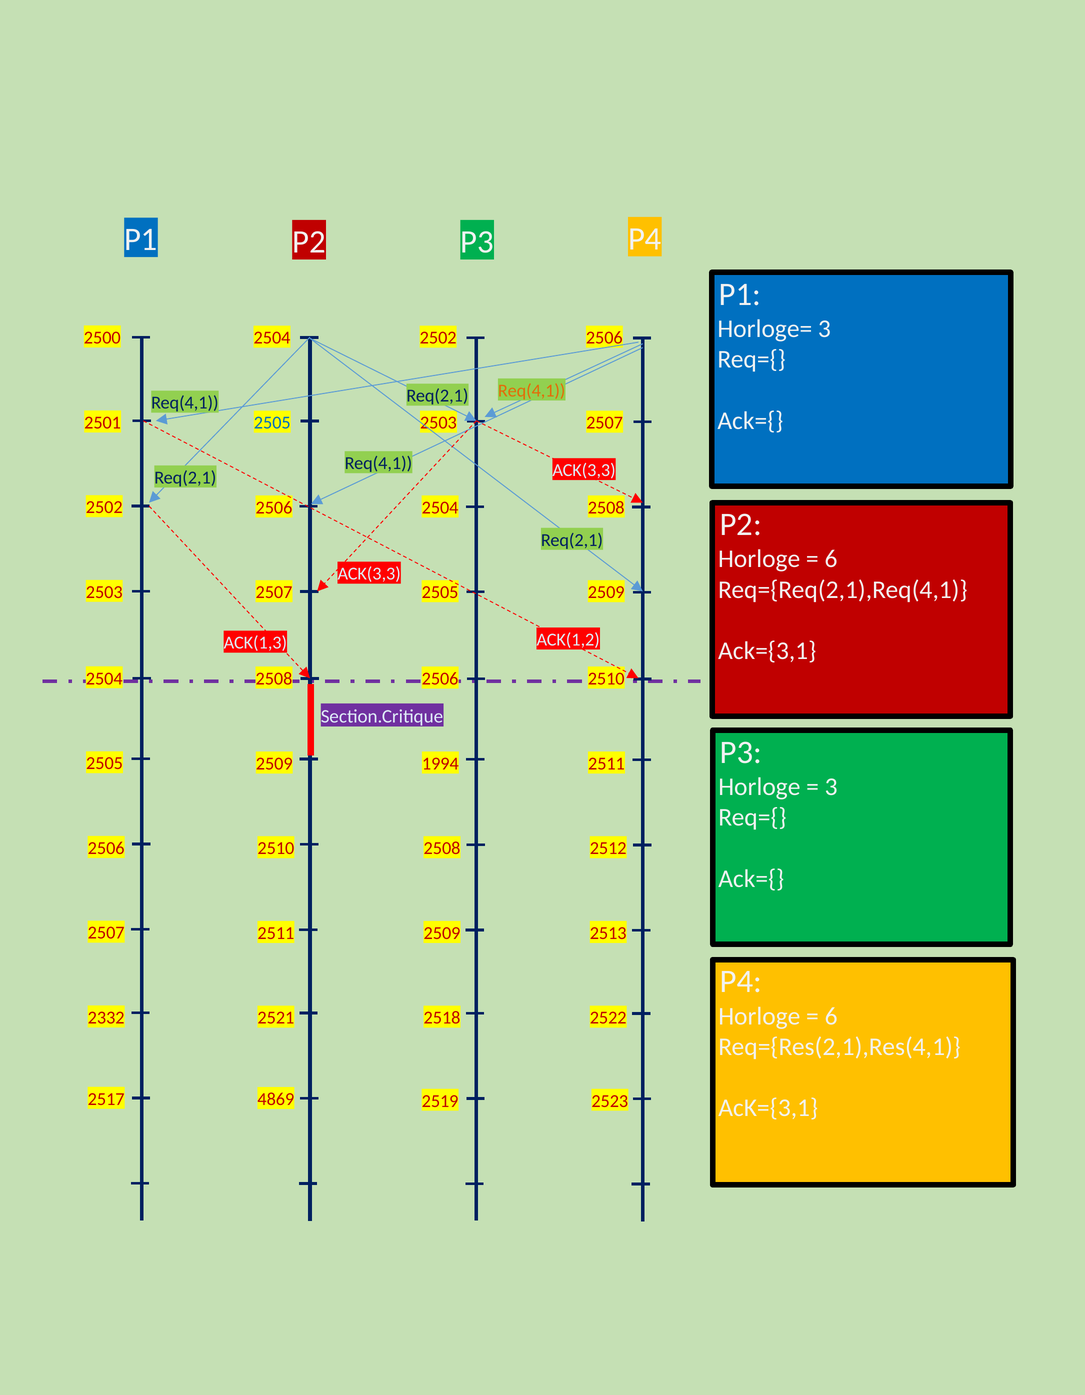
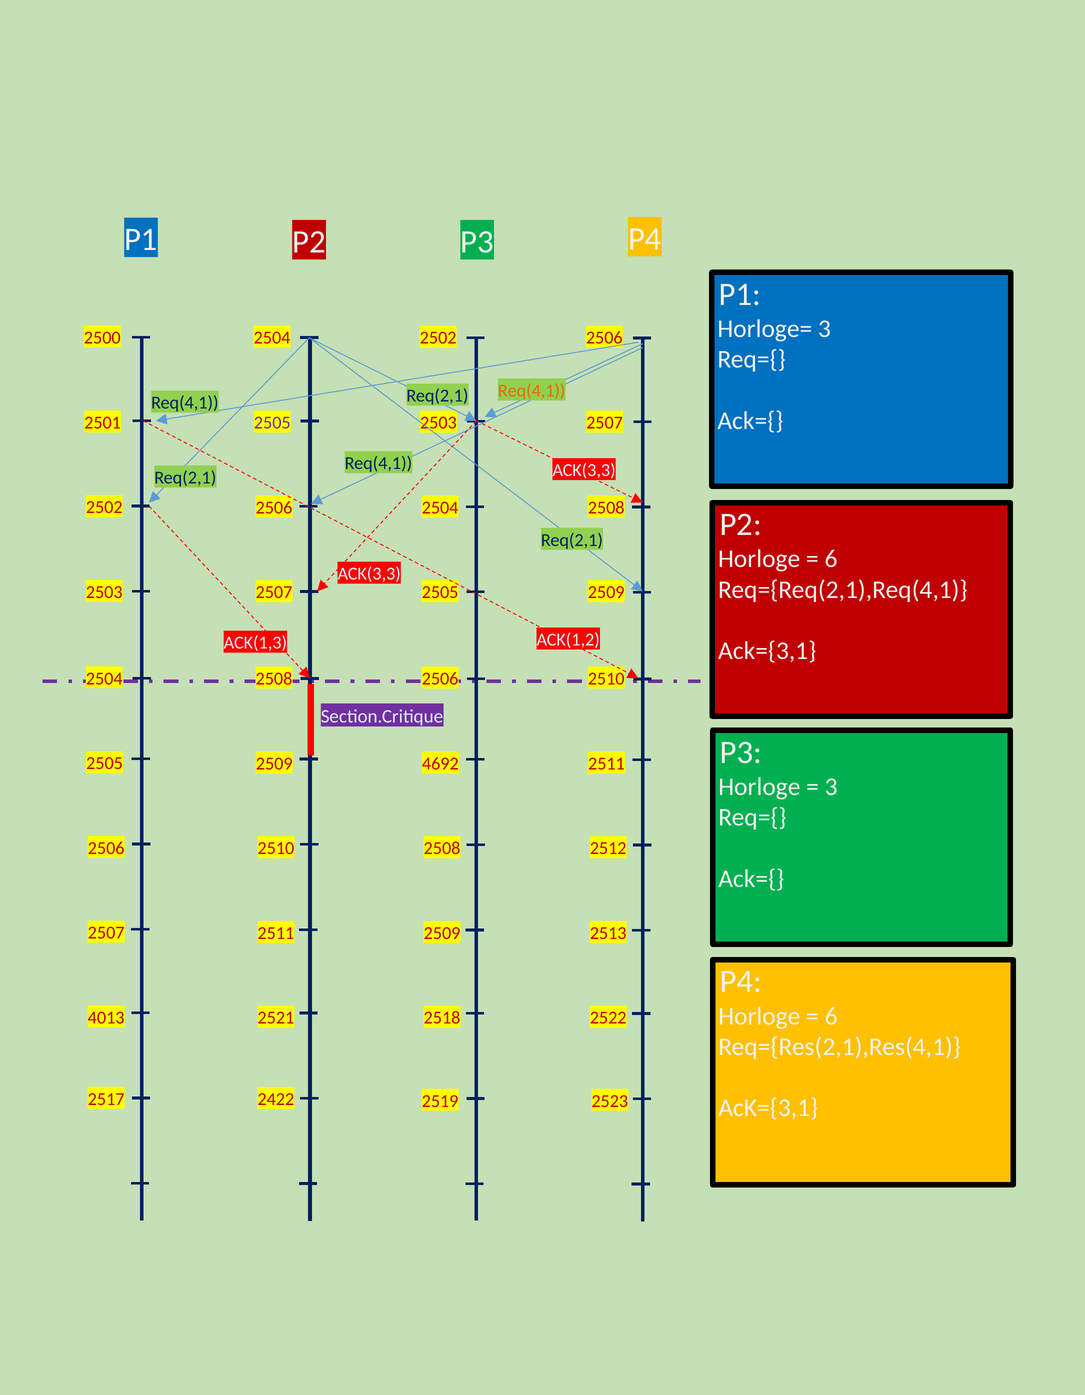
2505 at (272, 423) colour: blue -> purple
1994: 1994 -> 4692
2332: 2332 -> 4013
4869: 4869 -> 2422
